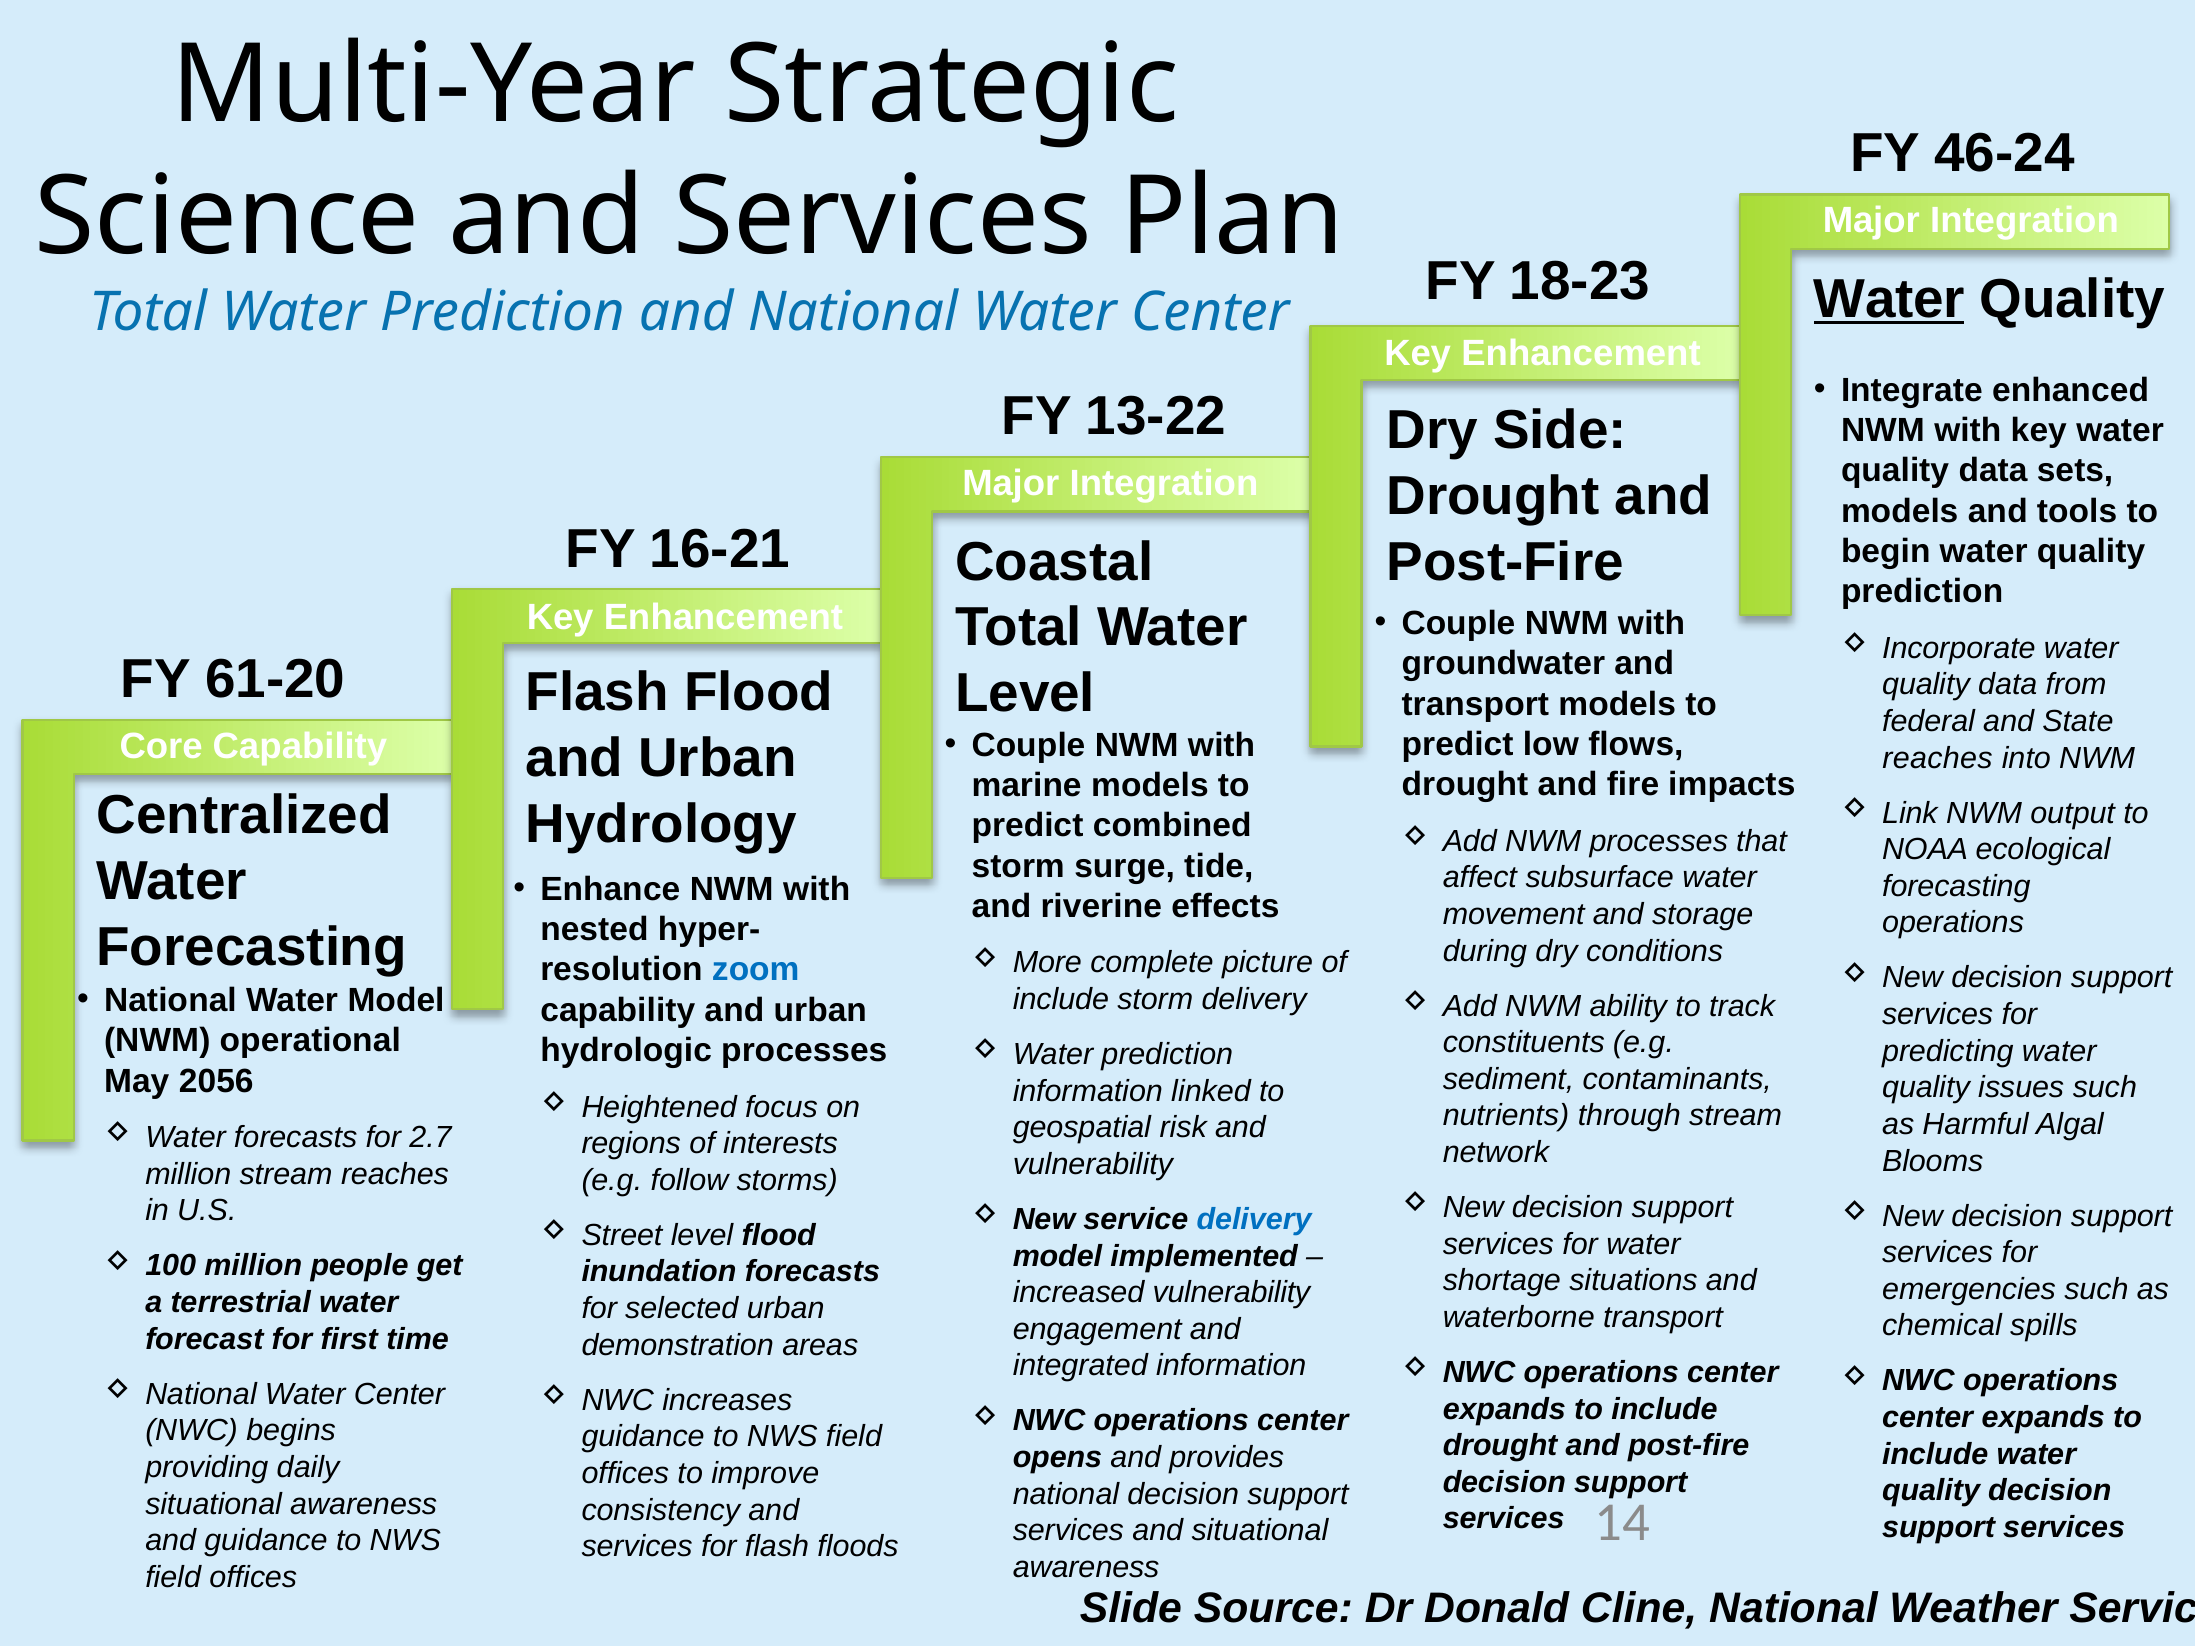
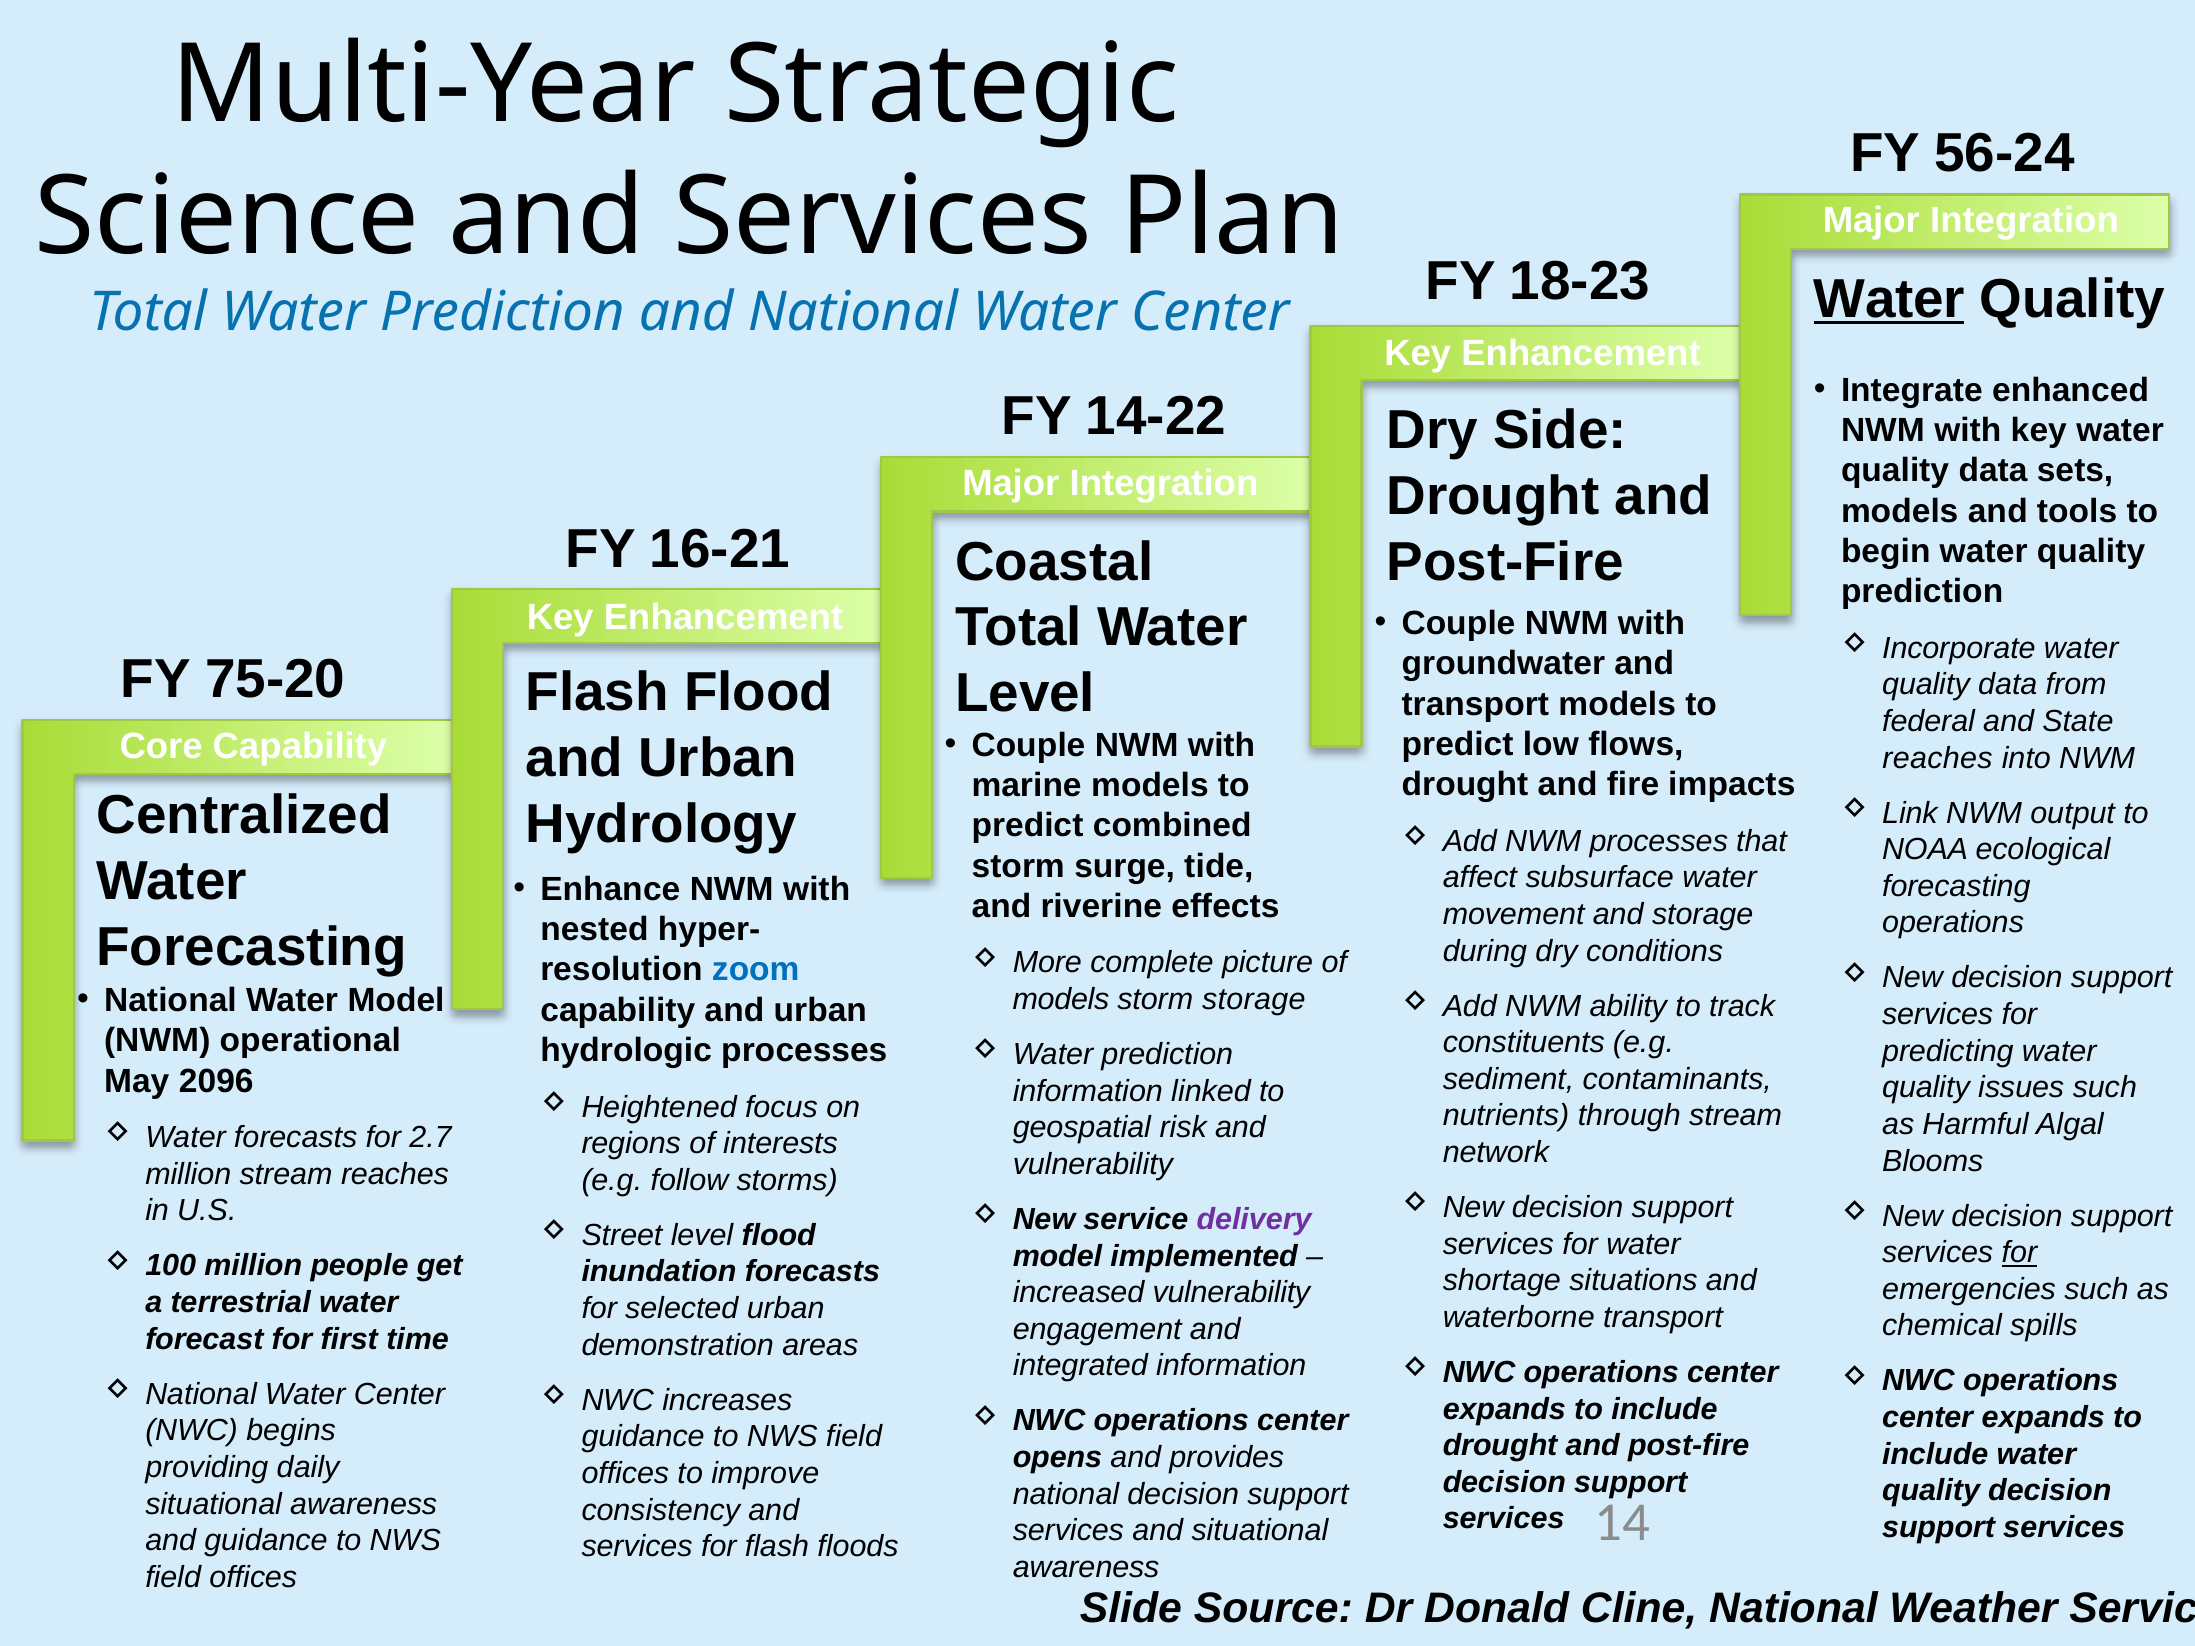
46-24: 46-24 -> 56-24
13-22: 13-22 -> 14-22
61-20: 61-20 -> 75-20
include at (1061, 1000): include -> models
storm delivery: delivery -> storage
2056: 2056 -> 2096
delivery at (1254, 1220) colour: blue -> purple
for at (2019, 1253) underline: none -> present
